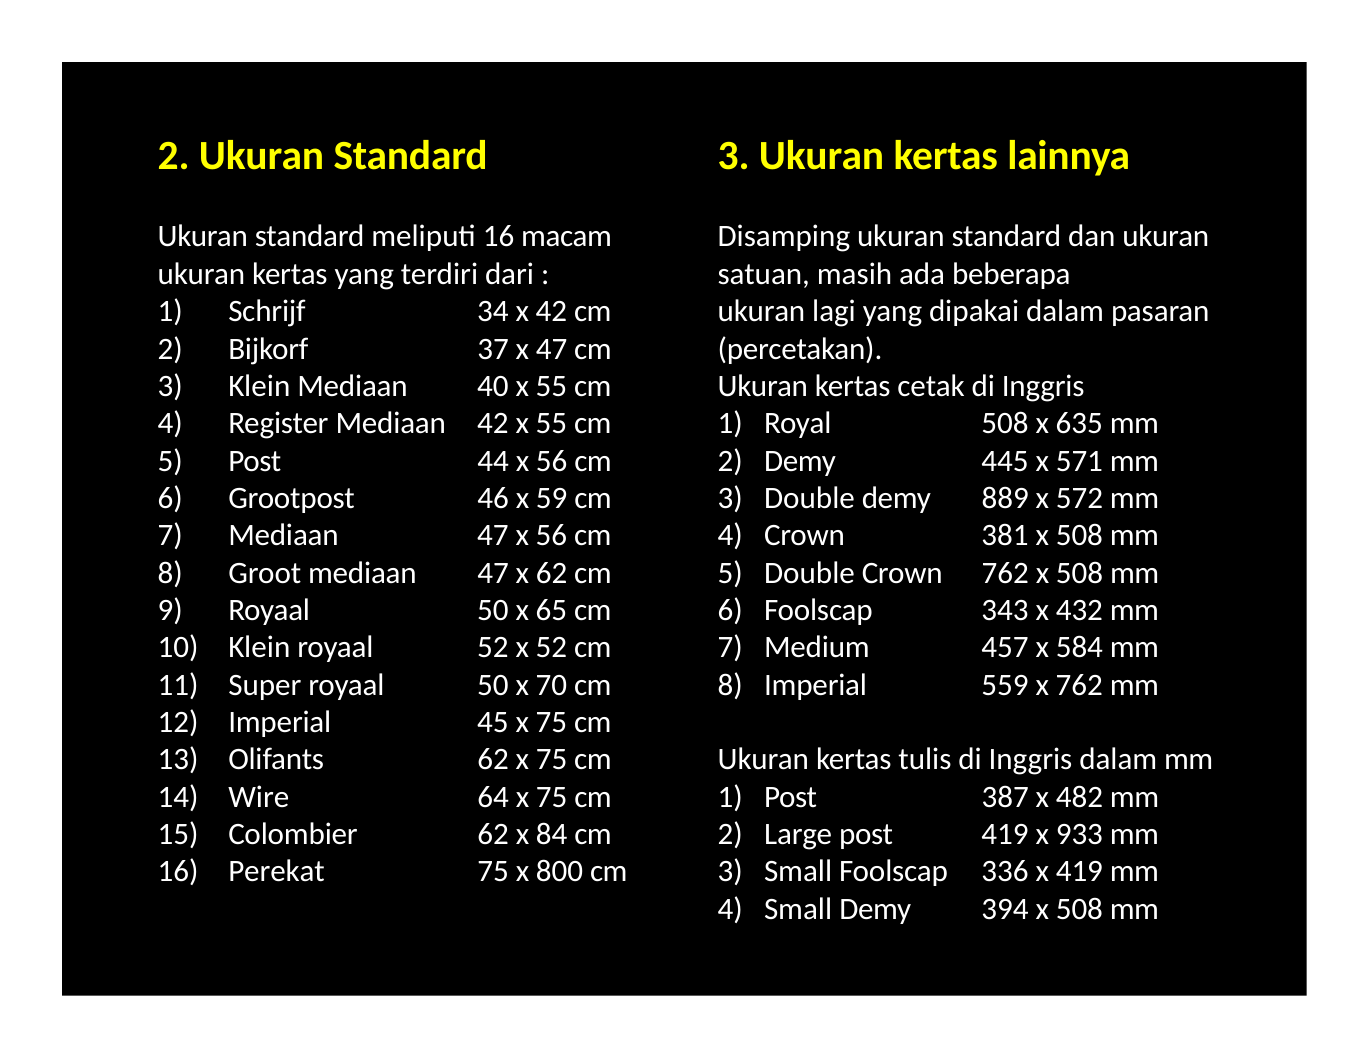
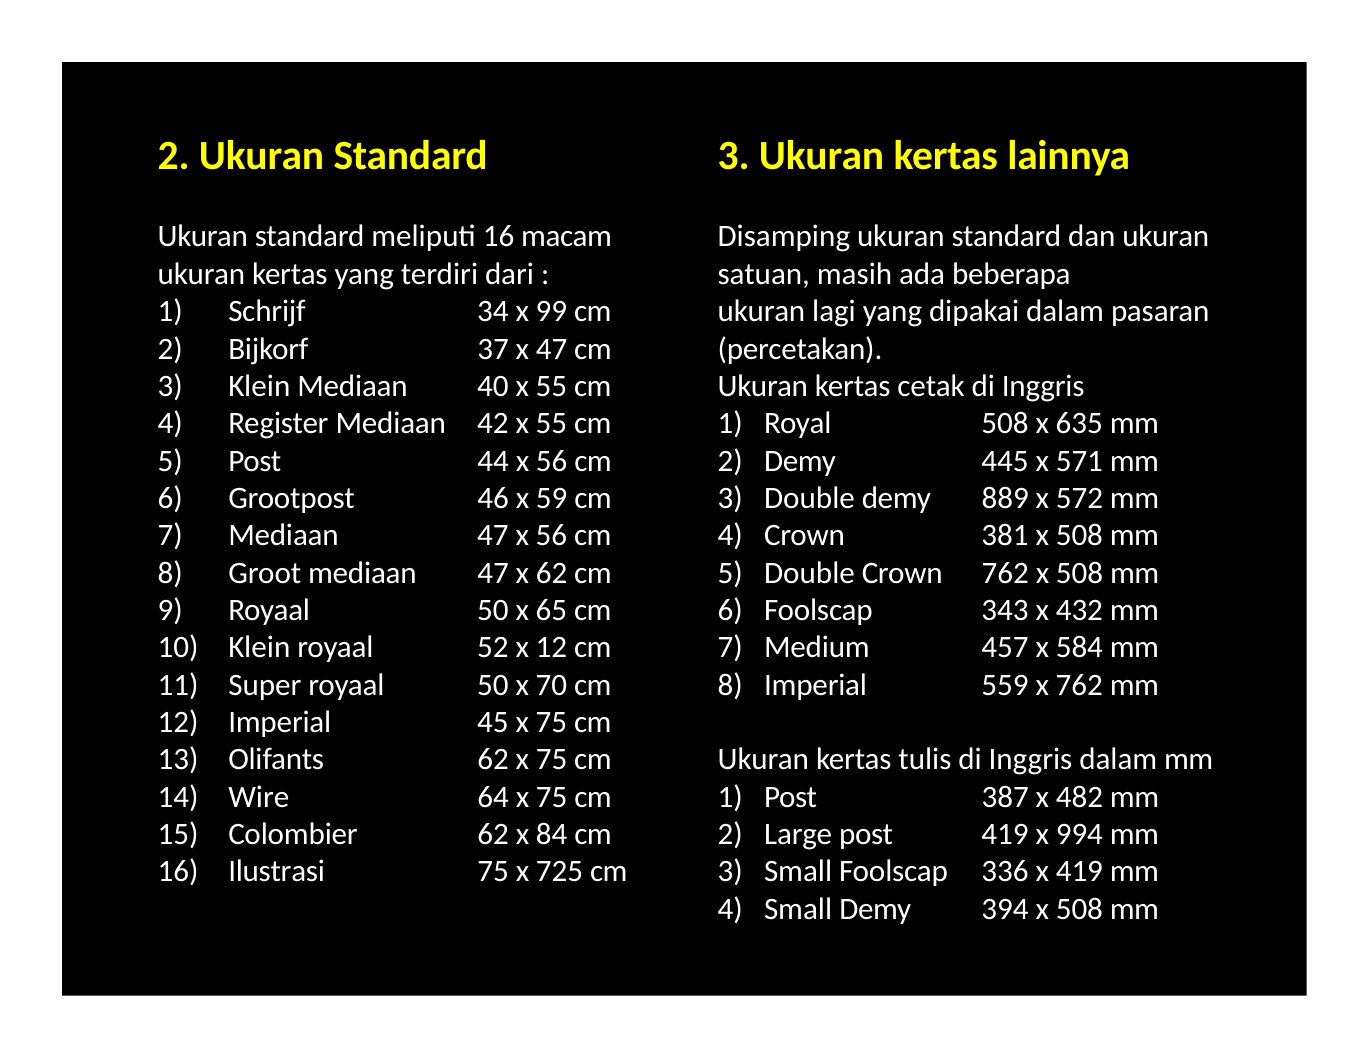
x 42: 42 -> 99
x 52: 52 -> 12
933: 933 -> 994
Perekat: Perekat -> Ilustrasi
800: 800 -> 725
